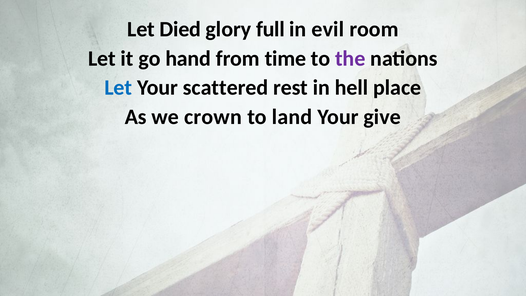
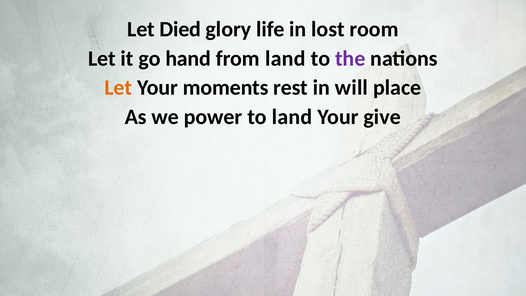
full: full -> life
evil: evil -> lost
from time: time -> land
Let at (118, 88) colour: blue -> orange
scattered: scattered -> moments
hell: hell -> will
crown: crown -> power
